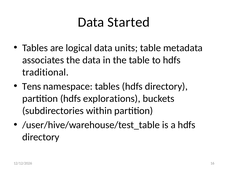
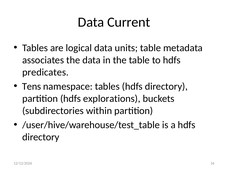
Started: Started -> Current
traditional: traditional -> predicates
